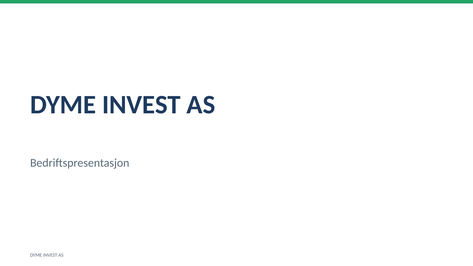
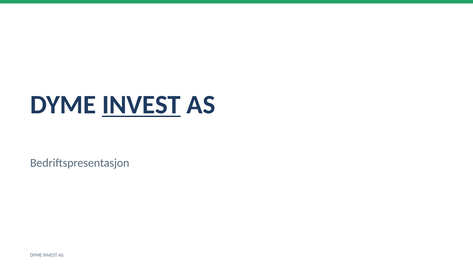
INVEST at (141, 105) underline: none -> present
